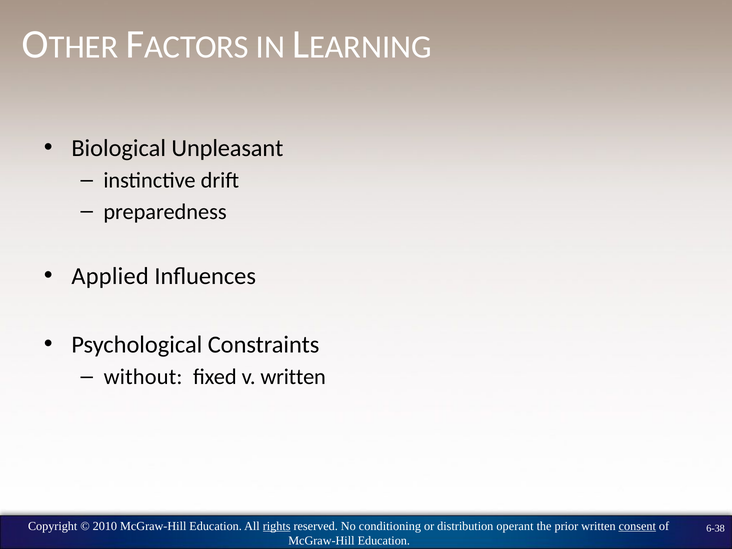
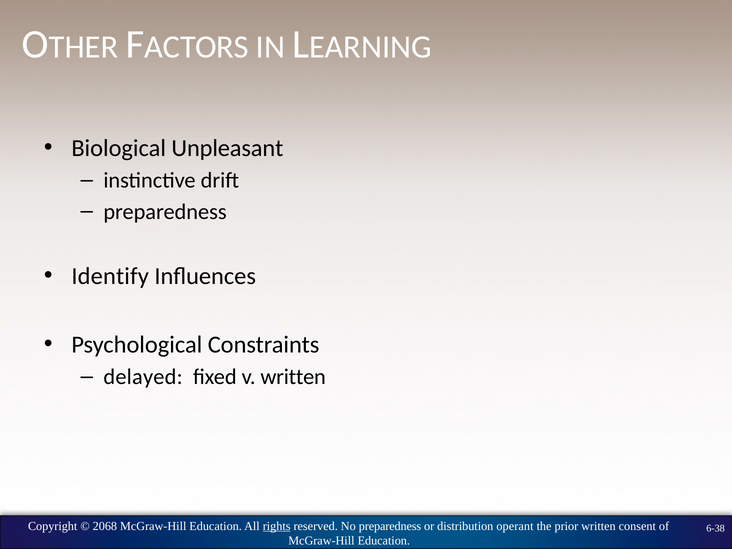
Applied: Applied -> Identify
without: without -> delayed
2010: 2010 -> 2068
No conditioning: conditioning -> preparedness
consent underline: present -> none
